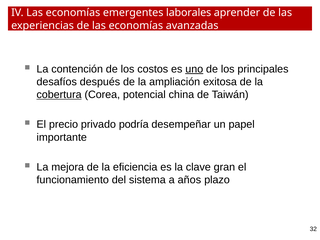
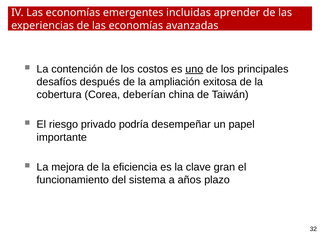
laborales: laborales -> incluidas
cobertura underline: present -> none
potencial: potencial -> deberían
precio: precio -> riesgo
